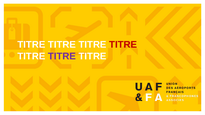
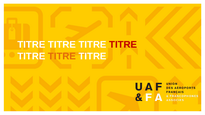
TITRE at (62, 56) colour: purple -> orange
